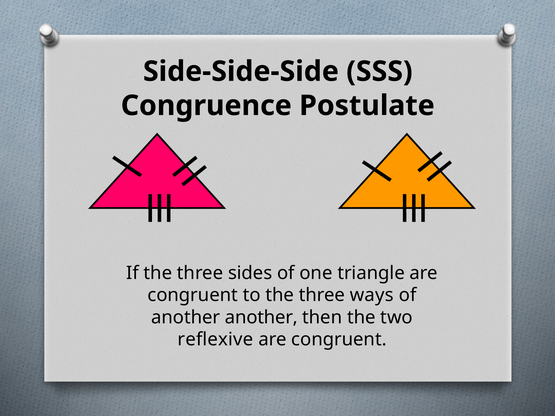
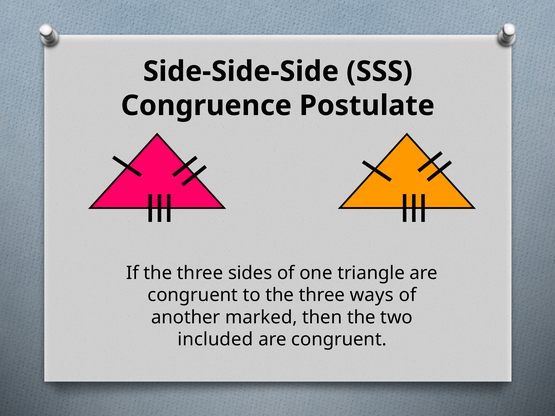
another another: another -> marked
reflexive: reflexive -> included
